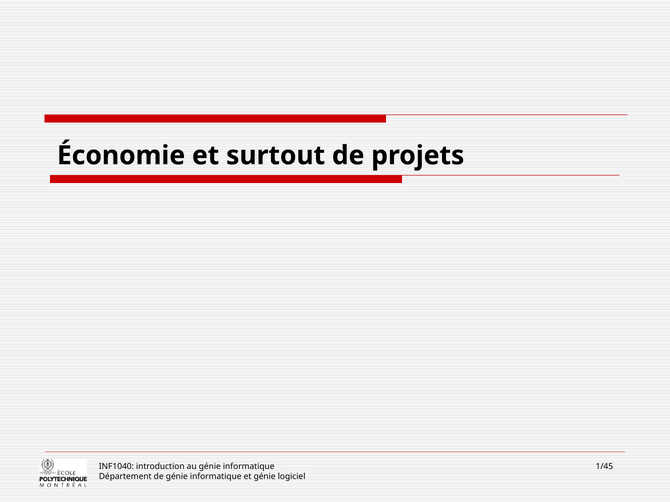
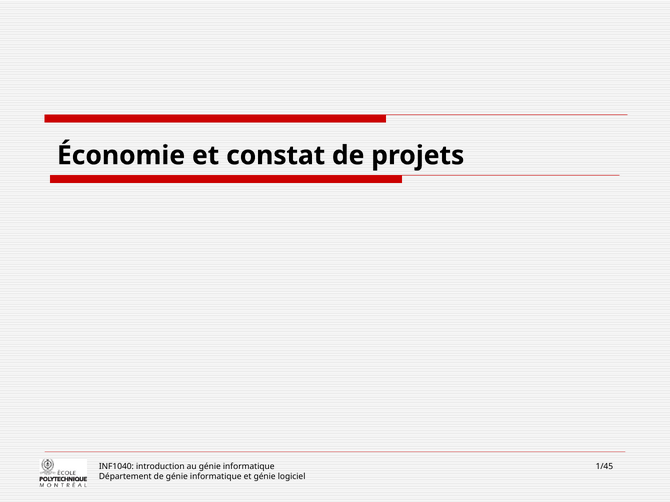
surtout: surtout -> constat
